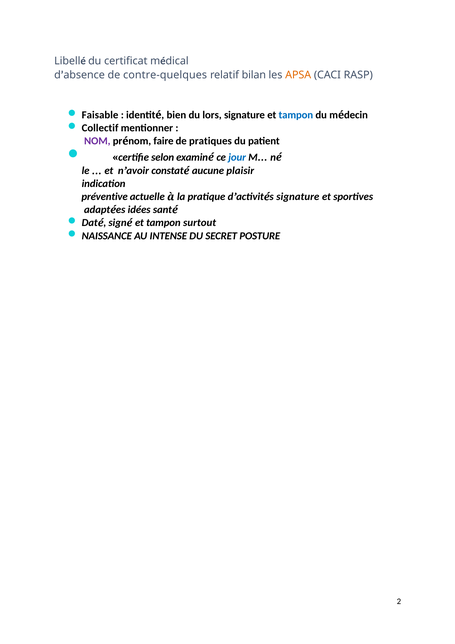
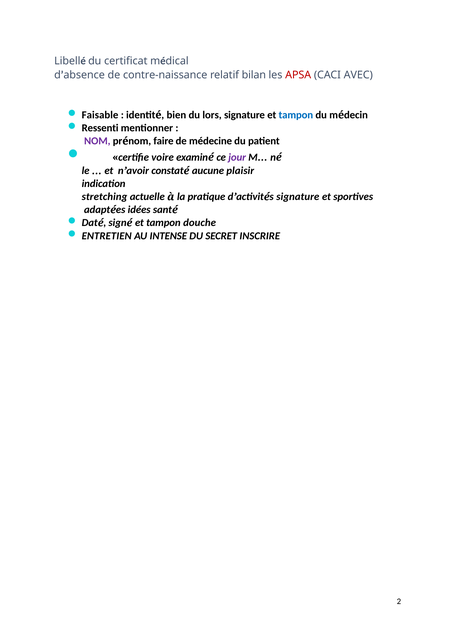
contre-quelques: contre-quelques -> contre-naissance
APSA colour: orange -> red
RASP: RASP -> AVEC
Collectif: Collectif -> Ressenti
pratiques: pratiques -> médecine
selon: selon -> voire
jour colour: blue -> purple
préventive: préventive -> stretching
surtout: surtout -> douche
NAISSANCE: NAISSANCE -> ENTRETIEN
POSTURE: POSTURE -> INSCRIRE
